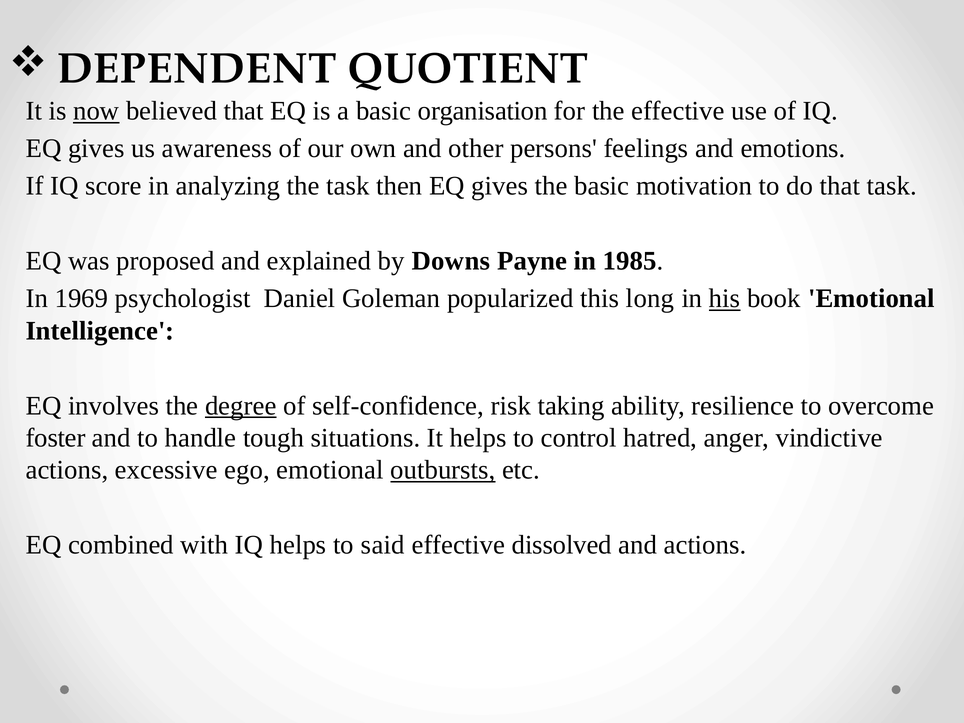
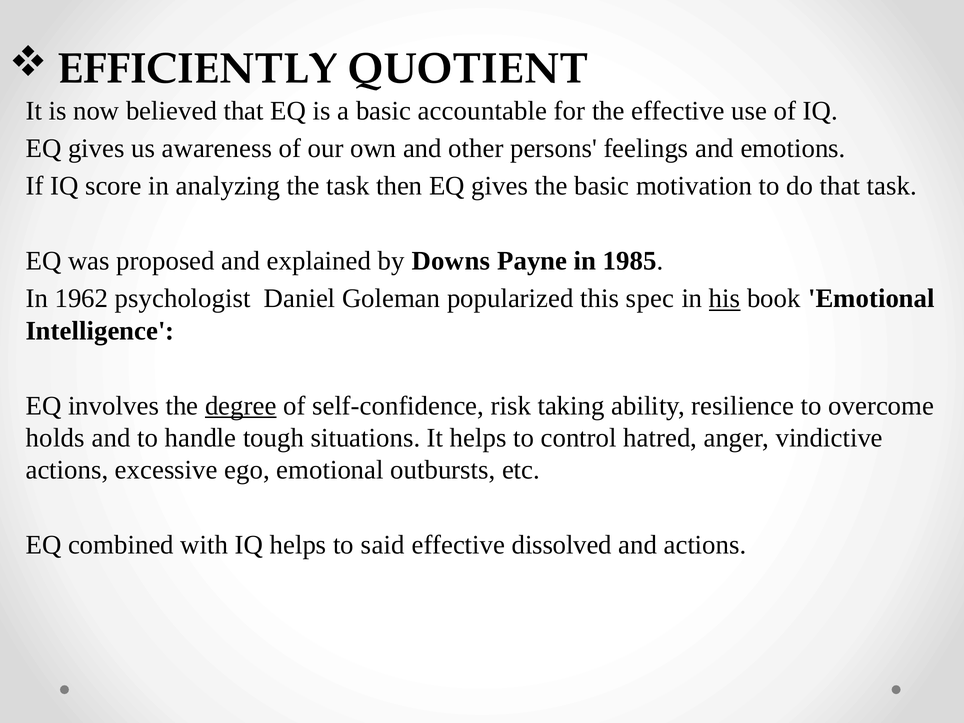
DEPENDENT: DEPENDENT -> EFFICIENTLY
now underline: present -> none
organisation: organisation -> accountable
1969: 1969 -> 1962
long: long -> spec
foster: foster -> holds
outbursts underline: present -> none
